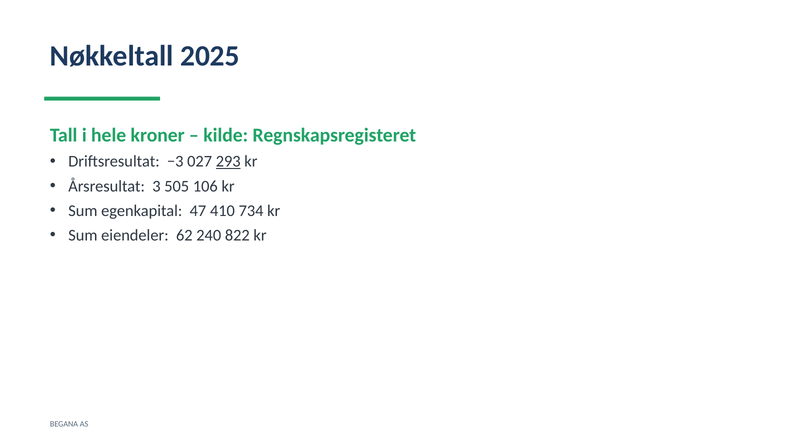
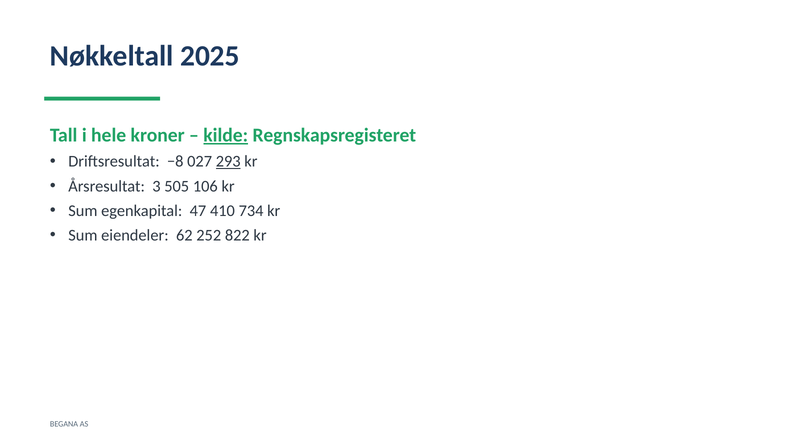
kilde underline: none -> present
−3: −3 -> −8
240: 240 -> 252
